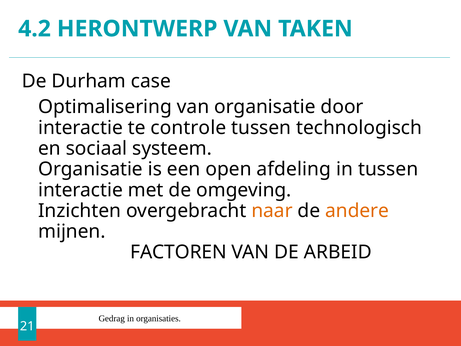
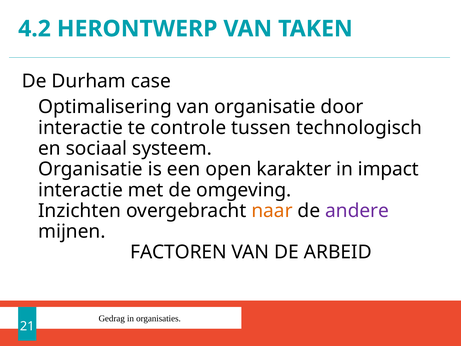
afdeling: afdeling -> karakter
in tussen: tussen -> impact
andere colour: orange -> purple
